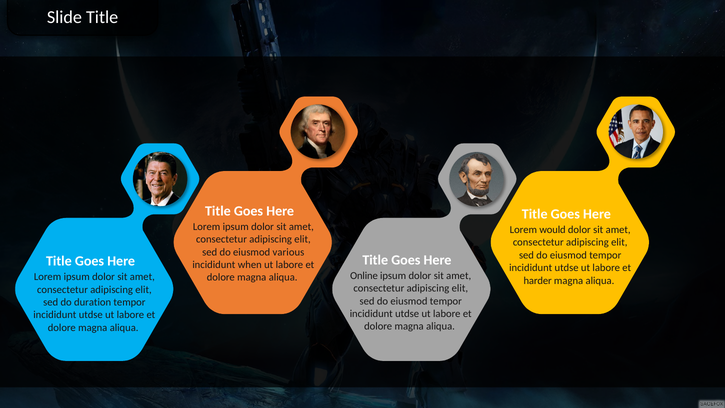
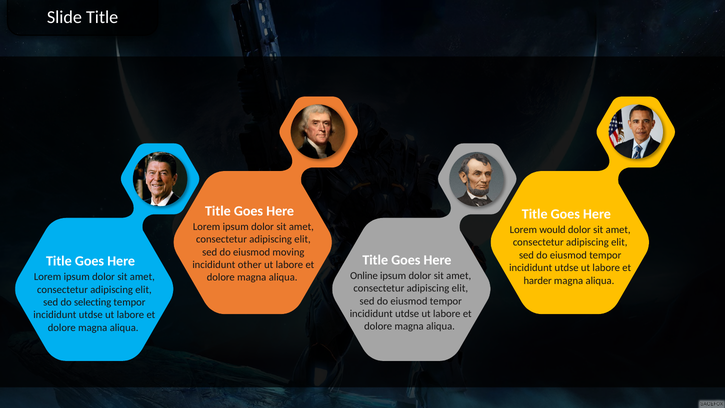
various: various -> moving
when: when -> other
duration: duration -> selecting
